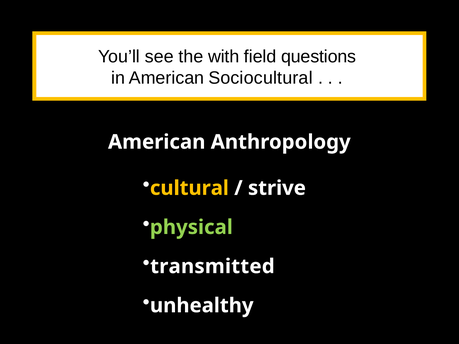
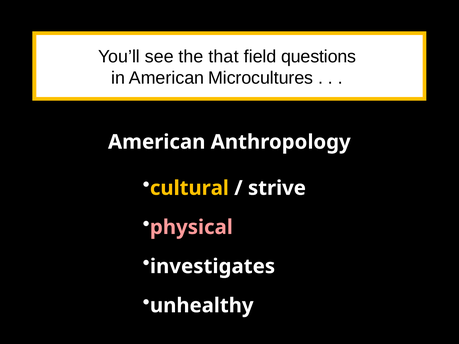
with: with -> that
Sociocultural: Sociocultural -> Microcultures
physical colour: light green -> pink
transmitted: transmitted -> investigates
